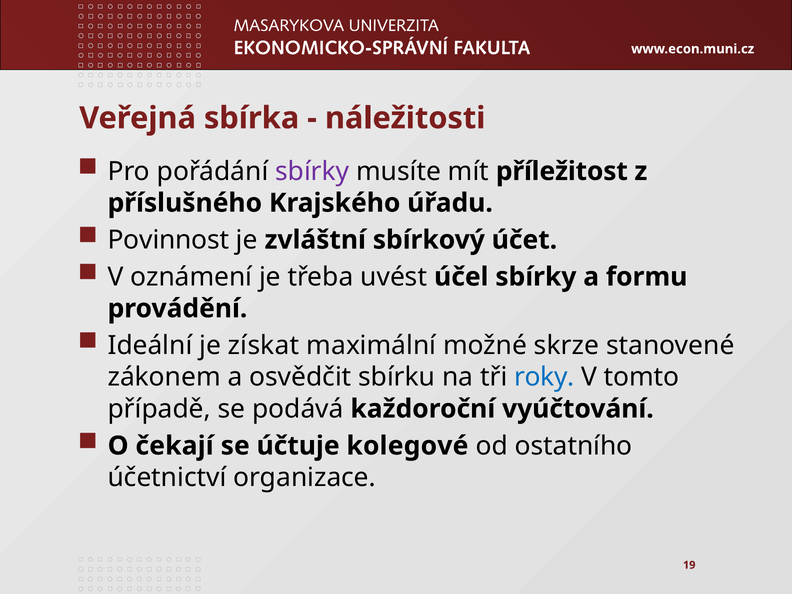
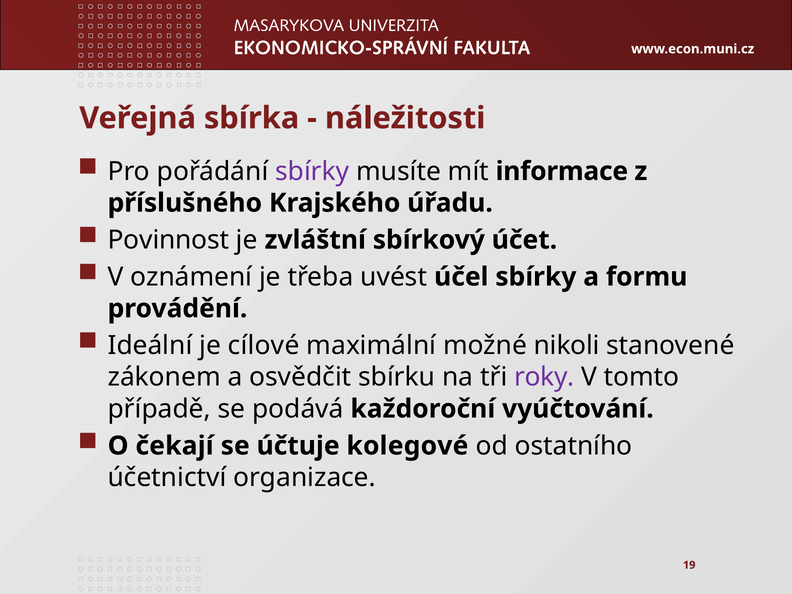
příležitost: příležitost -> informace
získat: získat -> cílové
skrze: skrze -> nikoli
roky colour: blue -> purple
